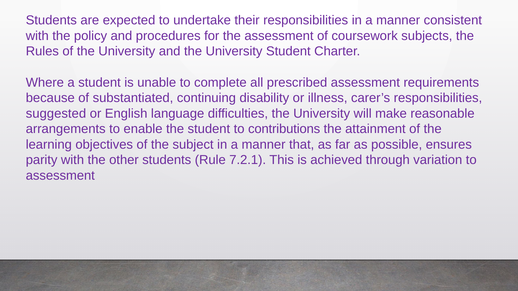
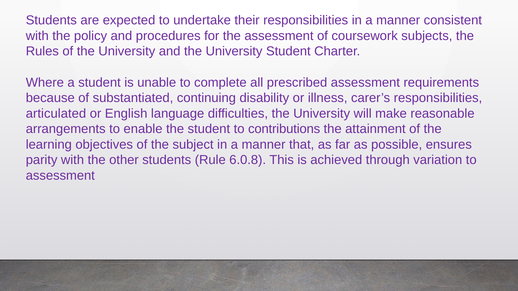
suggested: suggested -> articulated
7.2.1: 7.2.1 -> 6.0.8
